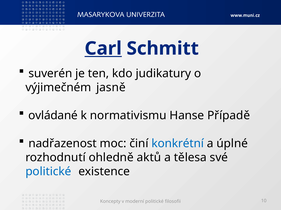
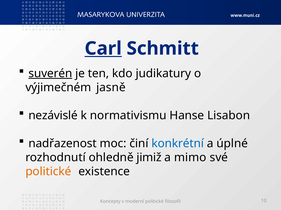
suverén underline: none -> present
ovládané: ovládané -> nezávislé
Případě: Případě -> Lisabon
aktů: aktů -> jimiž
tělesa: tělesa -> mimo
politické at (48, 172) colour: blue -> orange
